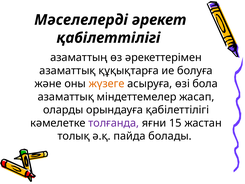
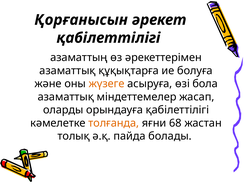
Мәселелерді: Мәселелерді -> Қорғанысын
толғанда colour: purple -> orange
15: 15 -> 68
